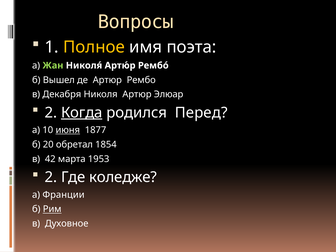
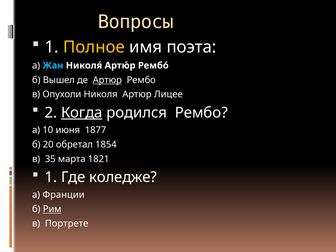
Жан colour: light green -> light blue
Артюр at (107, 80) underline: none -> present
Декабря: Декабря -> Опухоли
Элюар: Элюар -> Лицее
родился Перед: Перед -> Рембо
июня underline: present -> none
42: 42 -> 35
1953: 1953 -> 1821
2 at (51, 177): 2 -> 1
Духовное: Духовное -> Портрете
